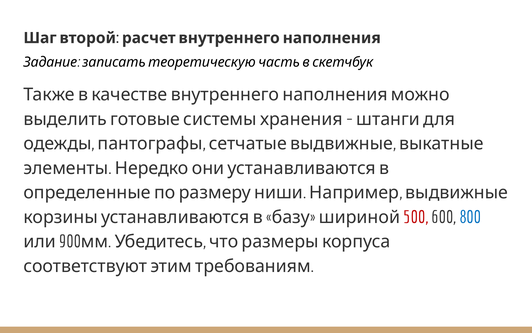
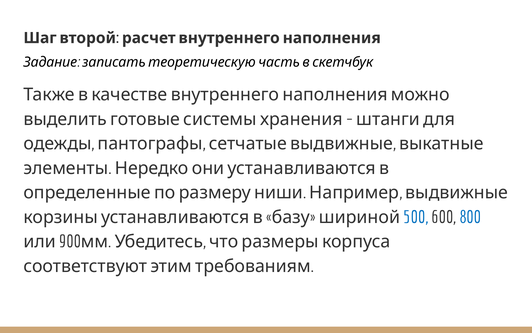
500 colour: red -> blue
